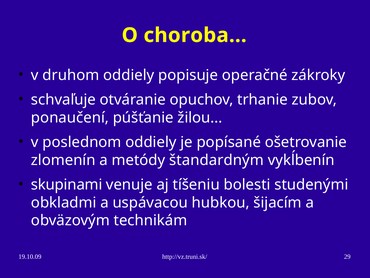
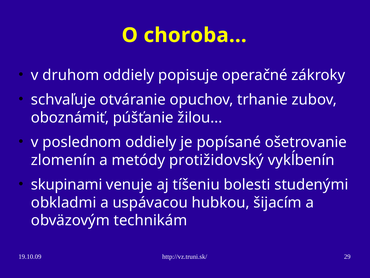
ponaučení: ponaučení -> oboznámiť
štandardným: štandardným -> protižidovský
